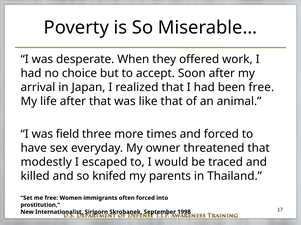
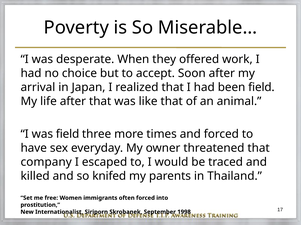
been free: free -> field
modestly: modestly -> company
